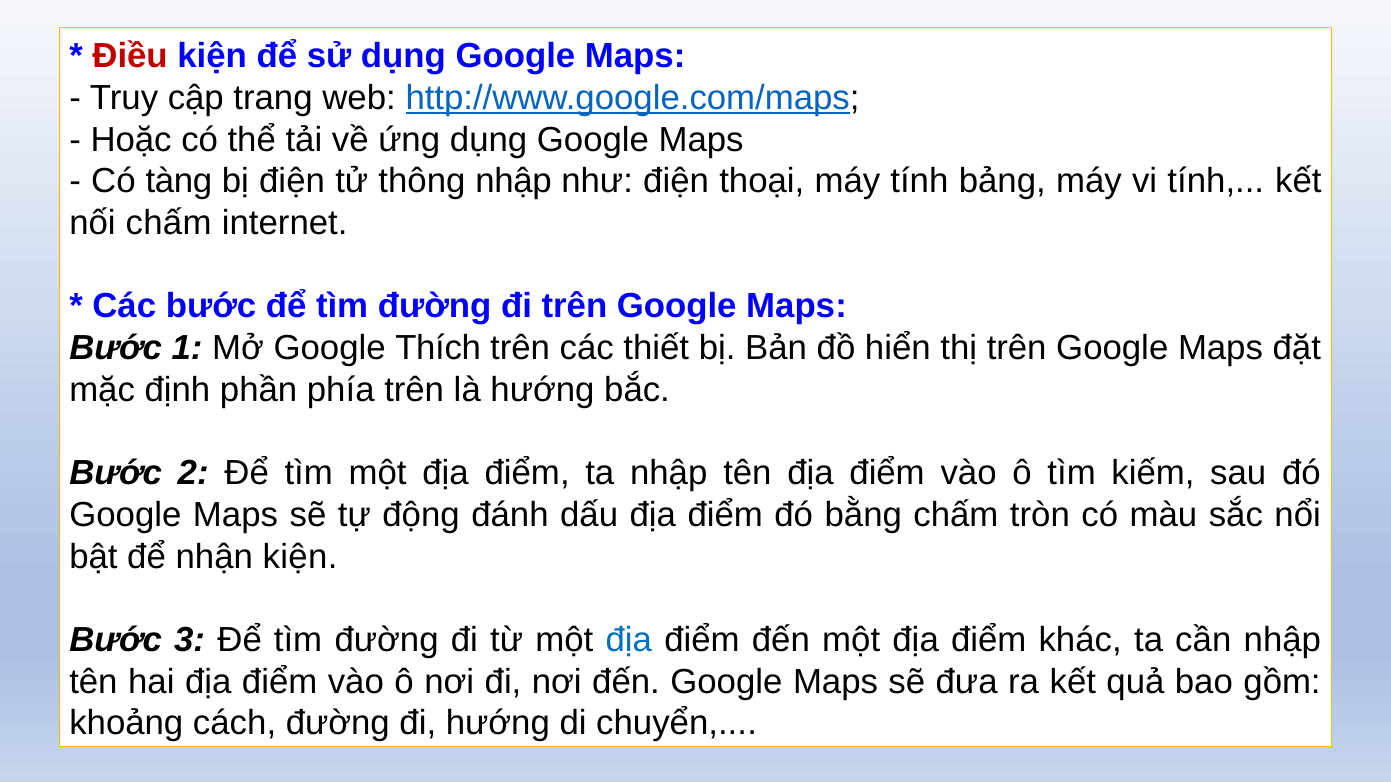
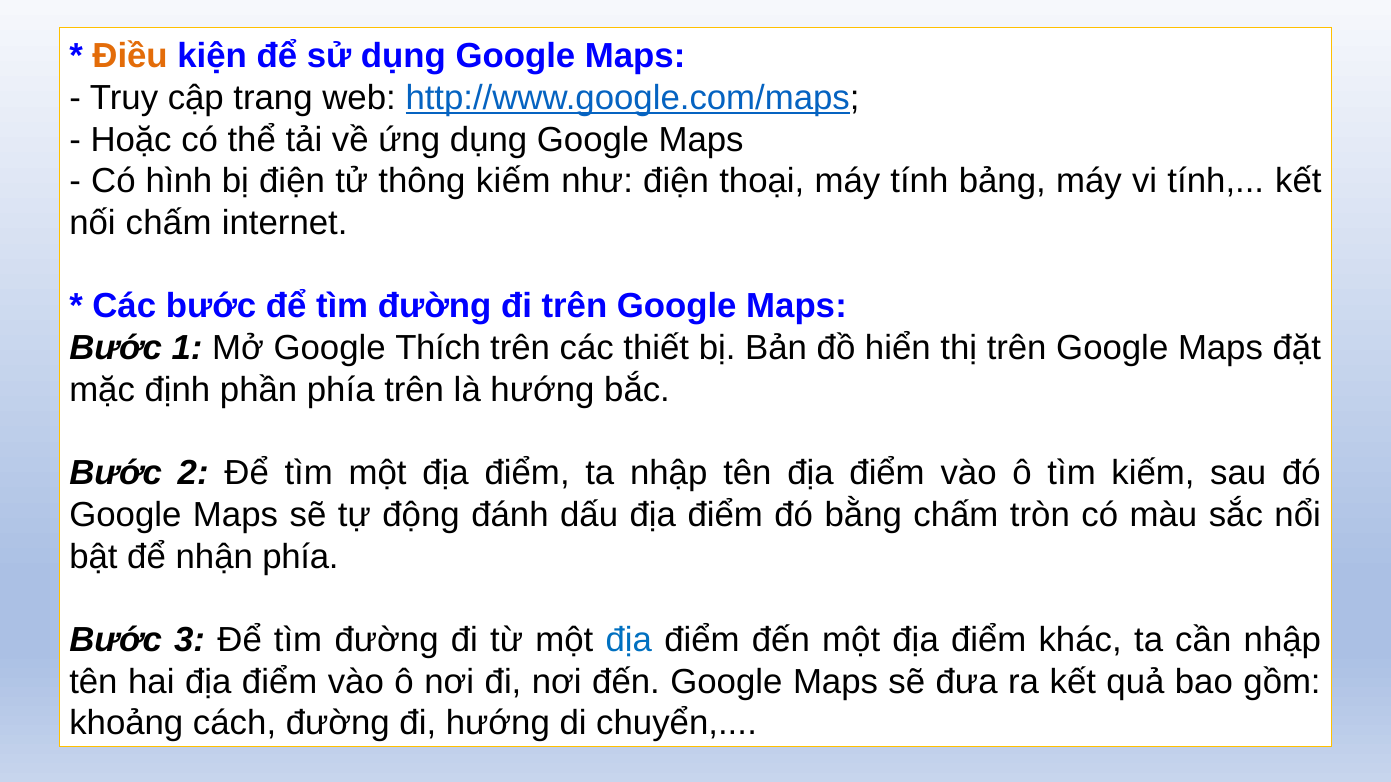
Điều colour: red -> orange
tàng: tàng -> hình
thông nhập: nhập -> kiếm
nhận kiện: kiện -> phía
